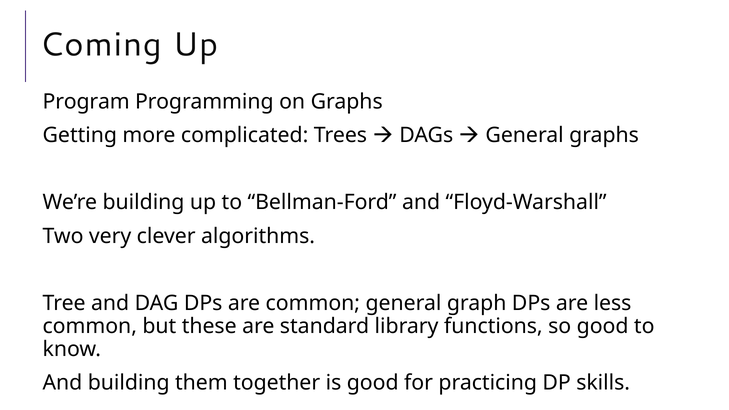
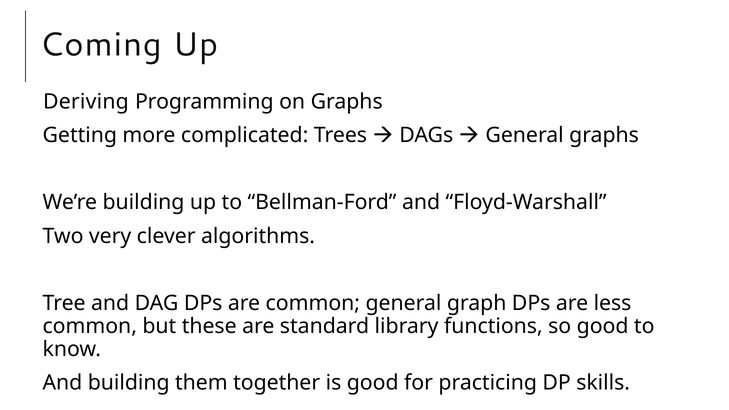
Program: Program -> Deriving
